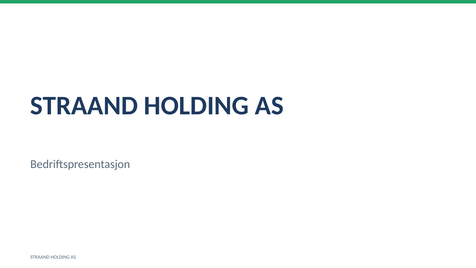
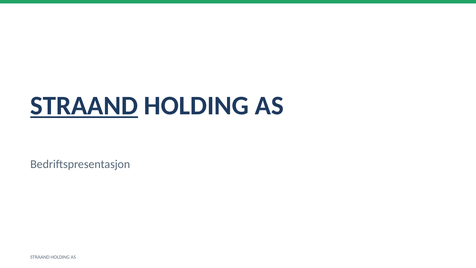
STRAAND at (84, 106) underline: none -> present
